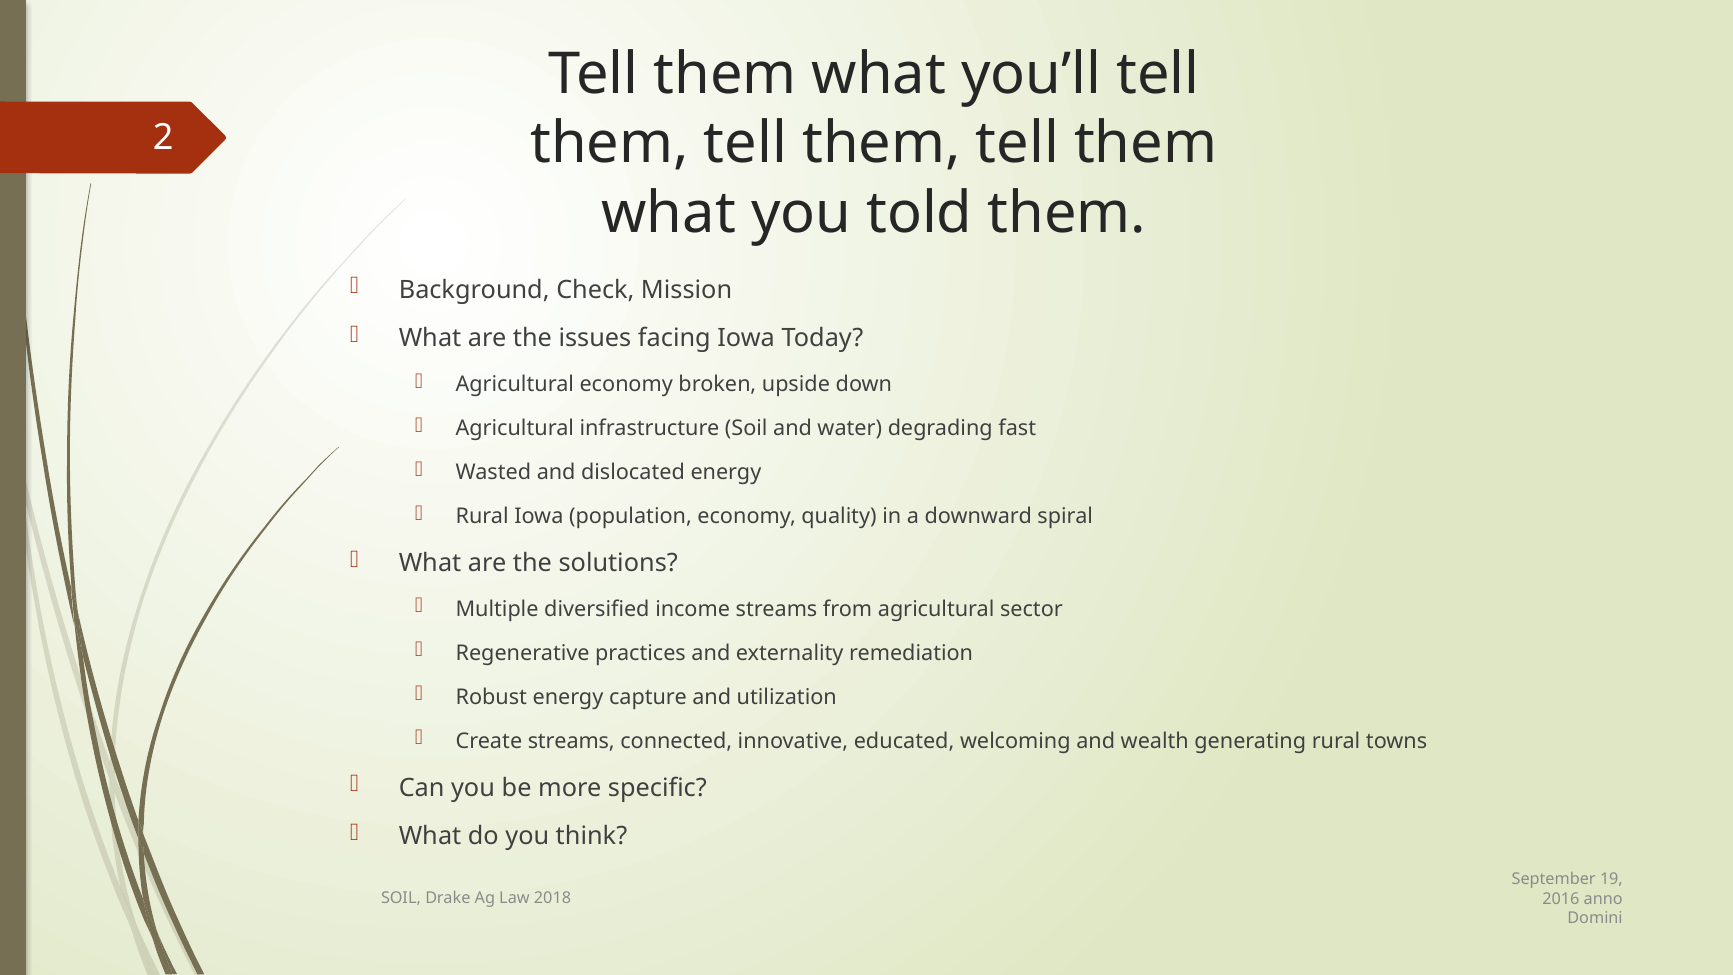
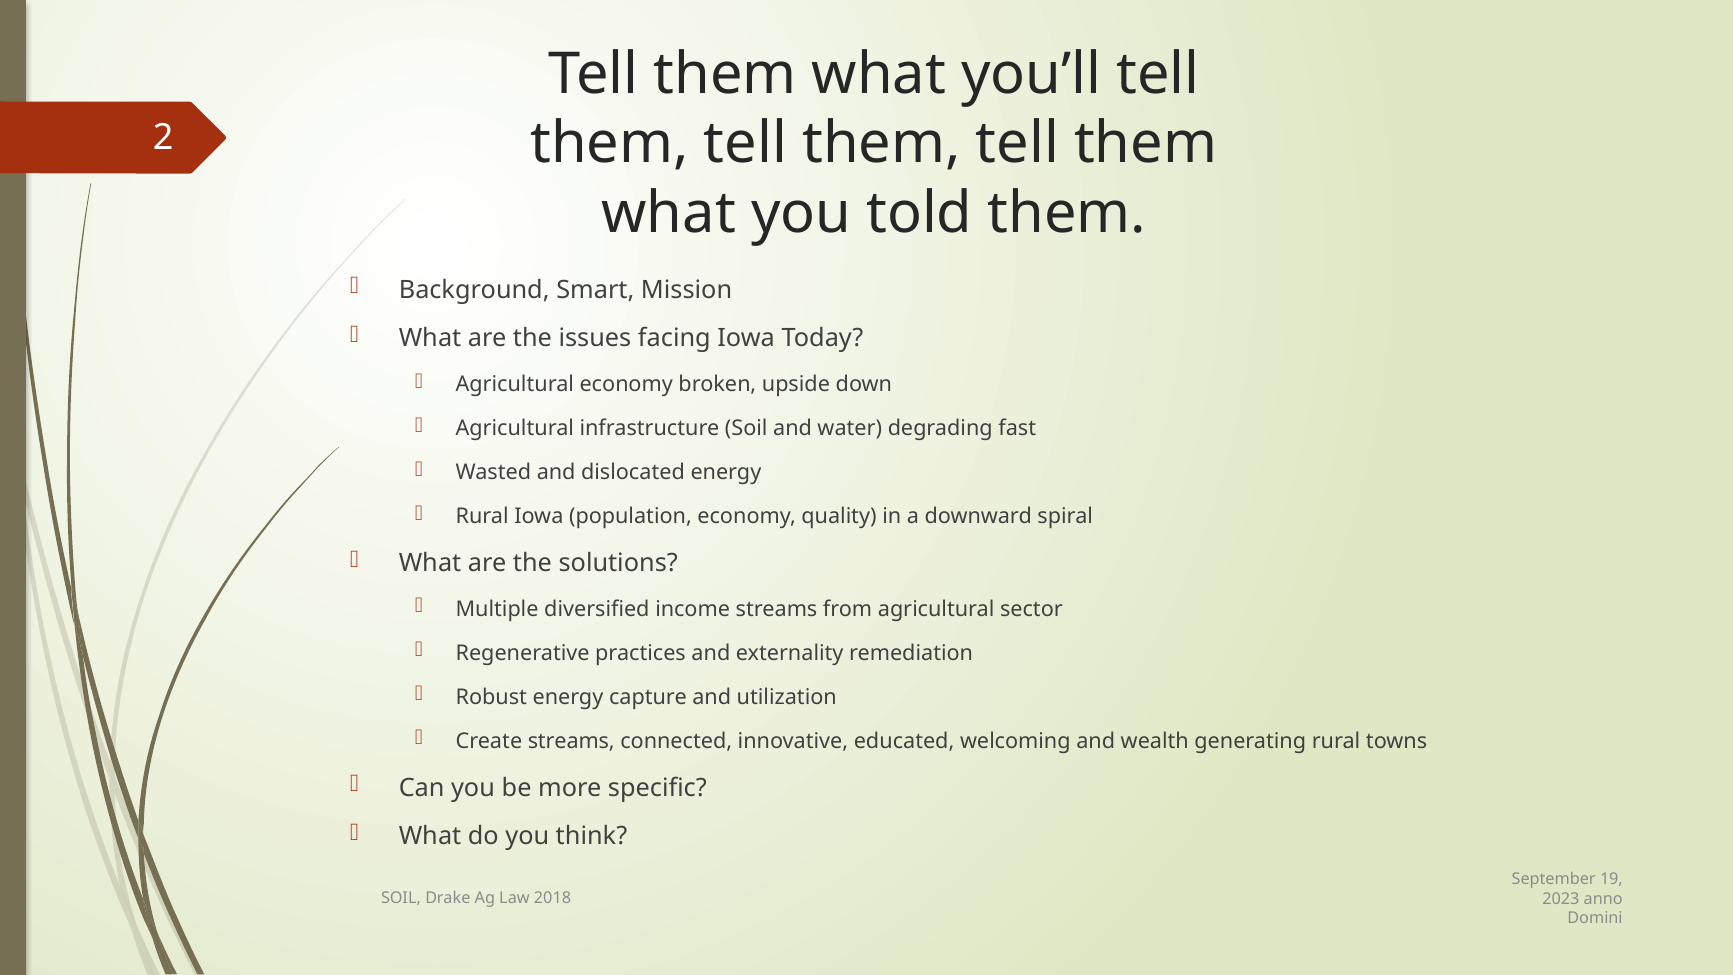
Check: Check -> Smart
2016: 2016 -> 2023
